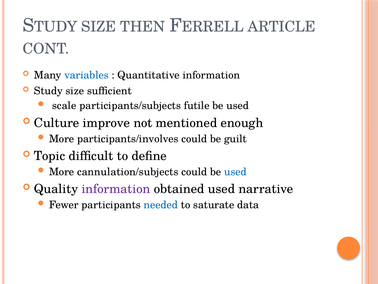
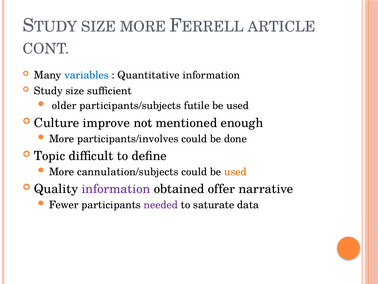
SIZE THEN: THEN -> MORE
scale: scale -> older
guilt: guilt -> done
used at (235, 172) colour: blue -> orange
obtained used: used -> offer
needed colour: blue -> purple
